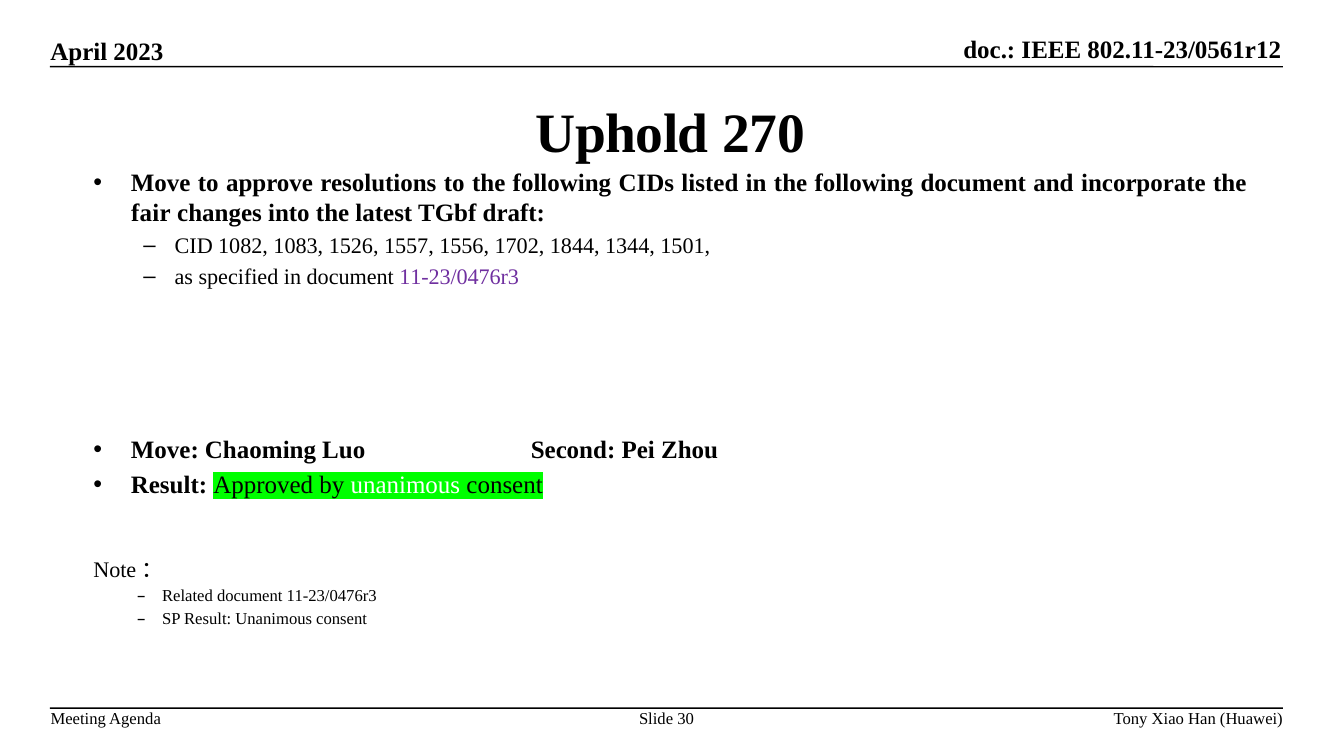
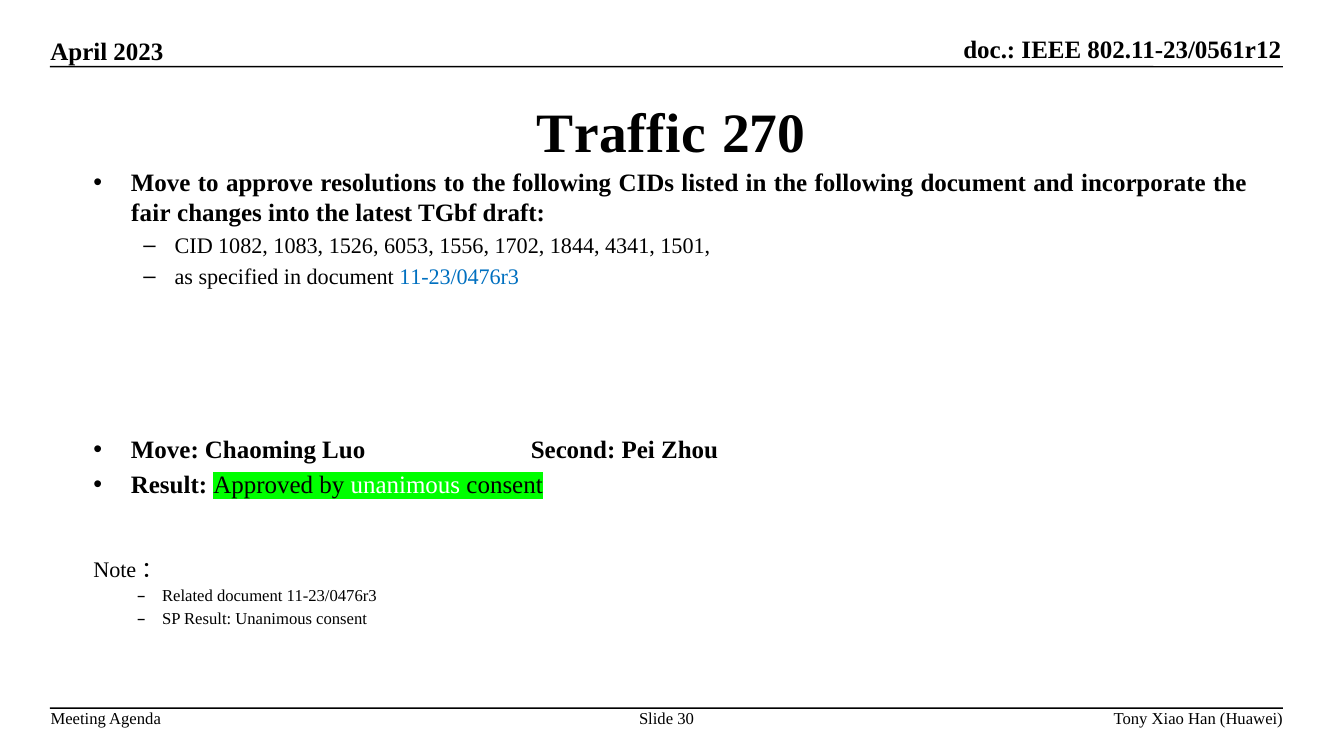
Uphold: Uphold -> Traffic
1557: 1557 -> 6053
1344: 1344 -> 4341
11-23/0476r3 at (459, 277) colour: purple -> blue
